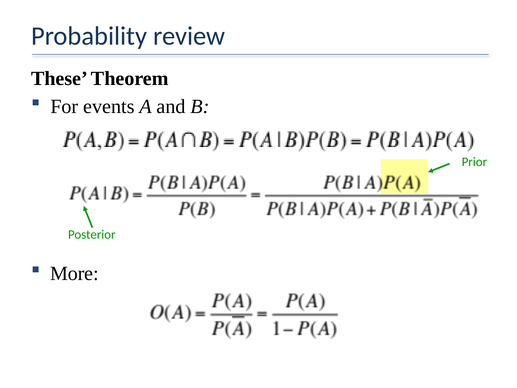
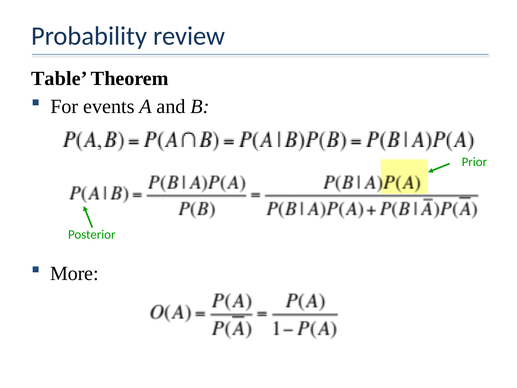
These: These -> Table
